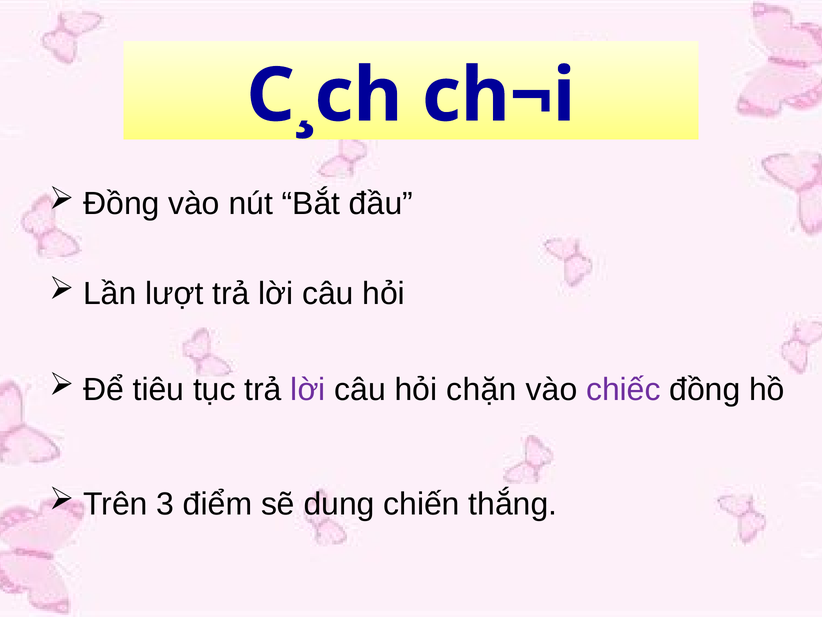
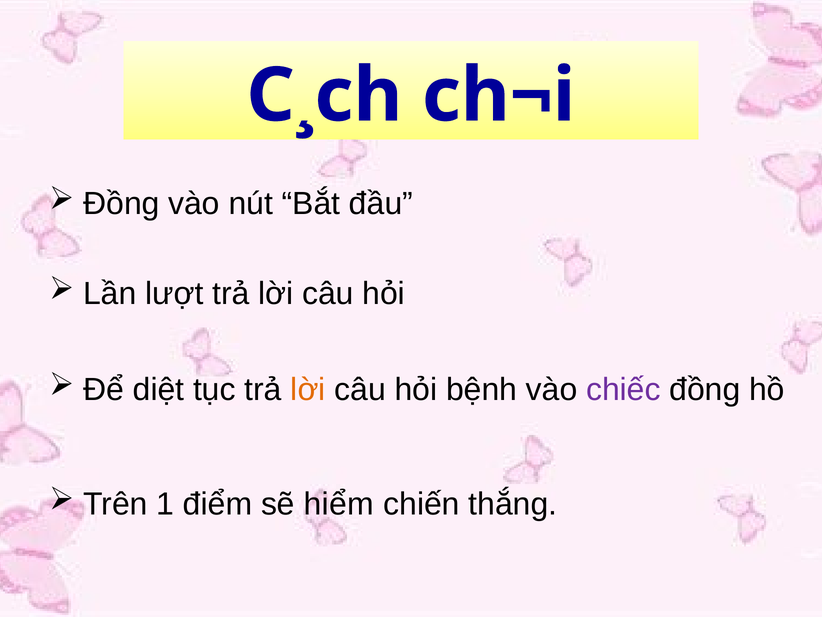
tiêu: tiêu -> diệt
lời at (308, 389) colour: purple -> orange
chặn: chặn -> bệnh
3: 3 -> 1
dung: dung -> hiểm
